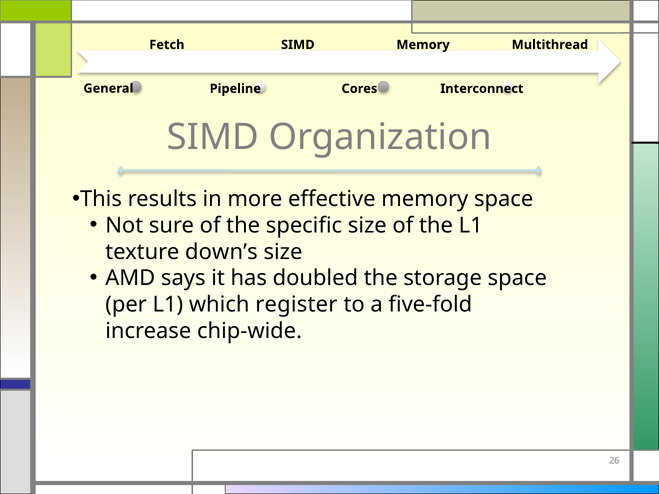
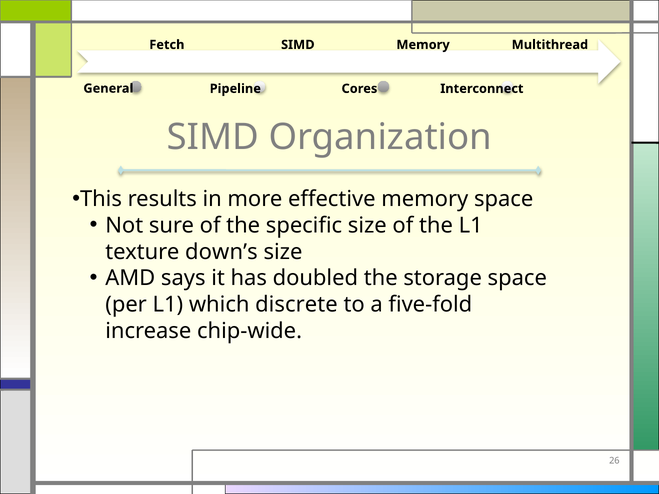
register: register -> discrete
